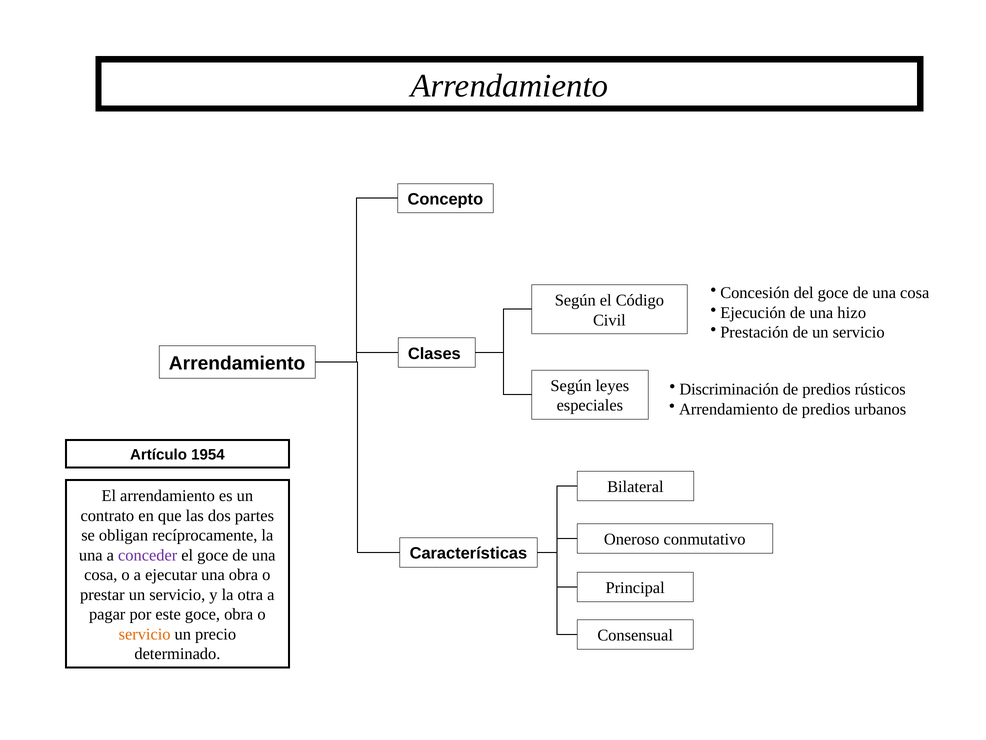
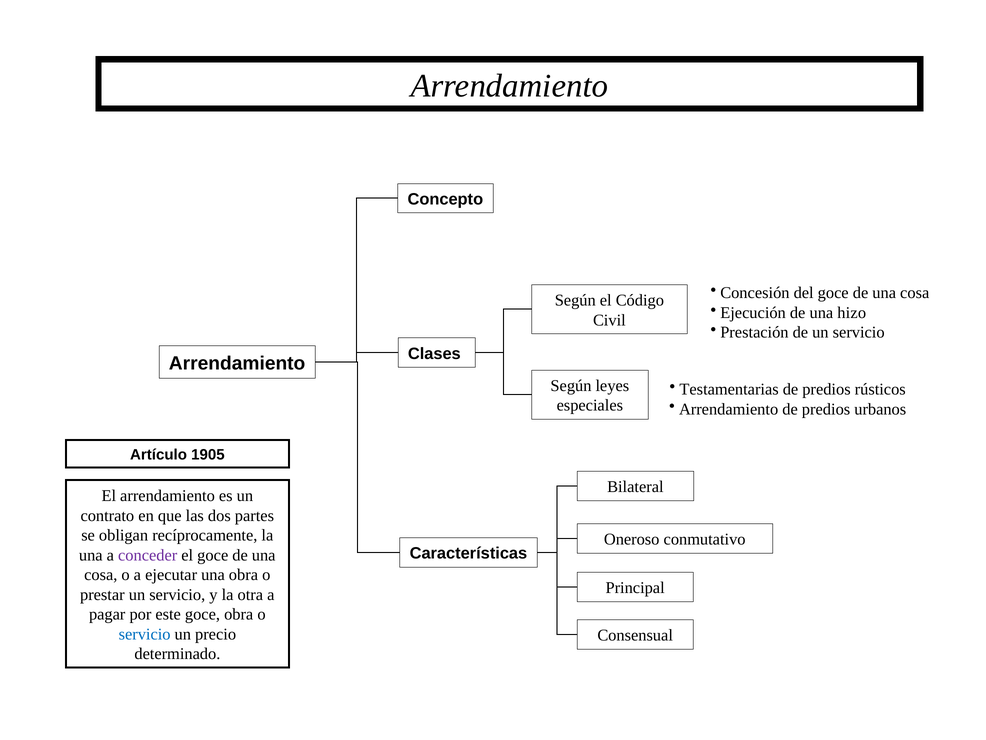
Discriminación: Discriminación -> Testamentarias
1954: 1954 -> 1905
servicio at (145, 634) colour: orange -> blue
